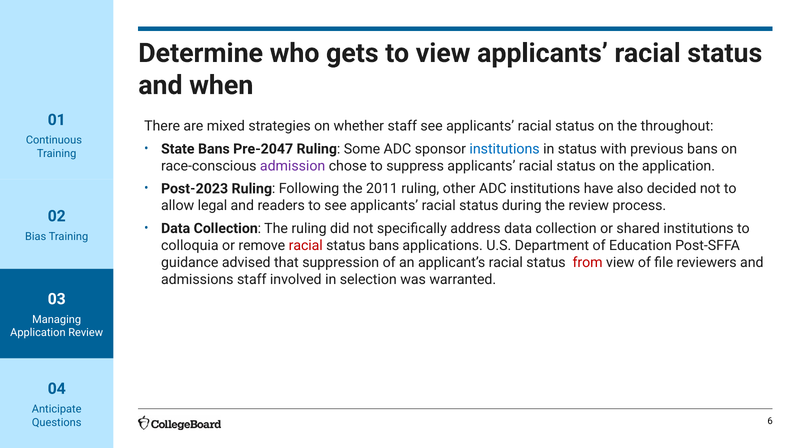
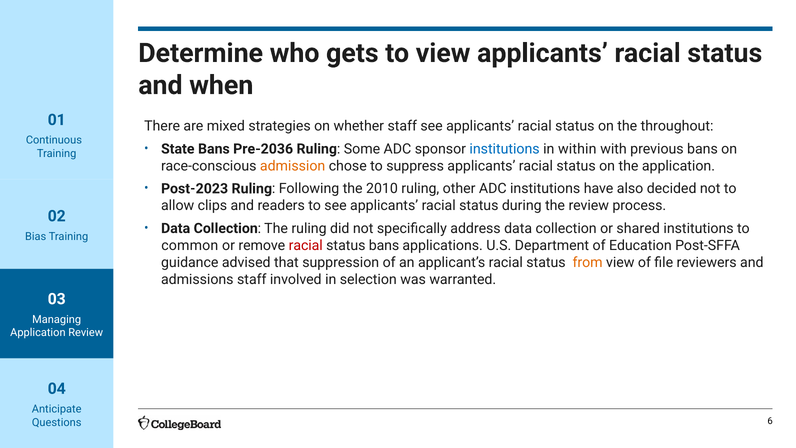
Pre-2047: Pre-2047 -> Pre-2036
in status: status -> within
admission colour: purple -> orange
2011: 2011 -> 2010
legal: legal -> clips
colloquia: colloquia -> common
from colour: red -> orange
